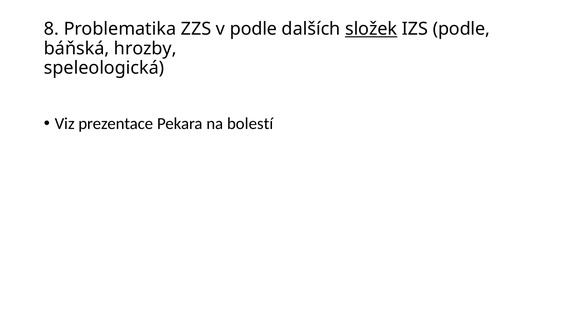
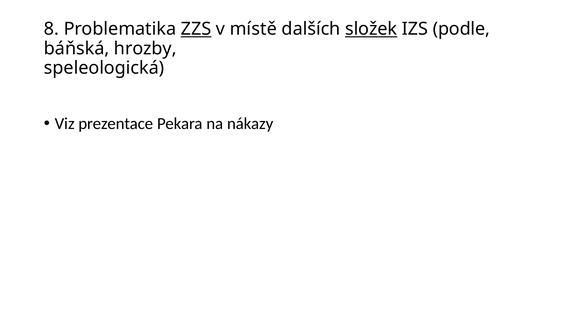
ZZS underline: none -> present
v podle: podle -> místě
bolestí: bolestí -> nákazy
